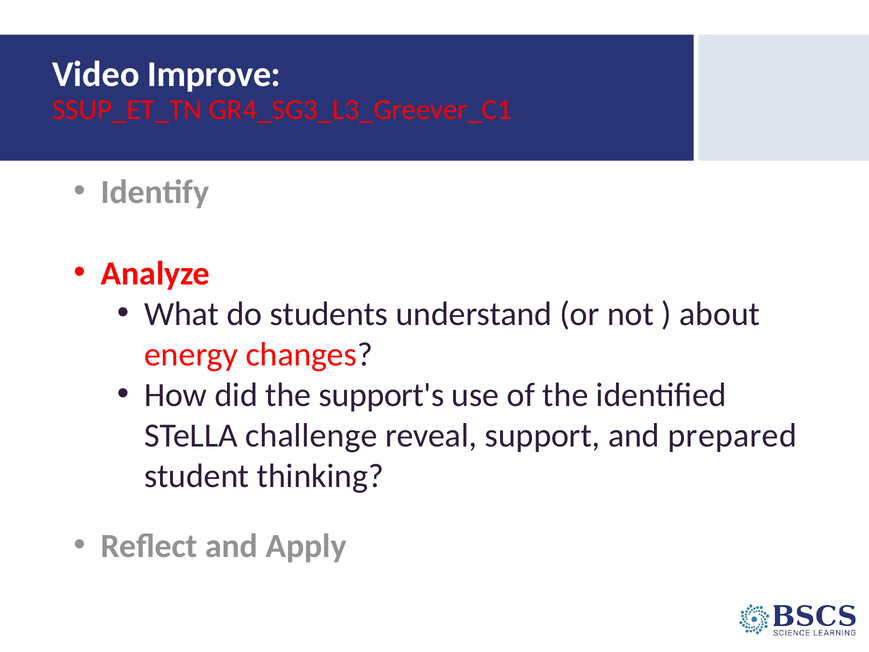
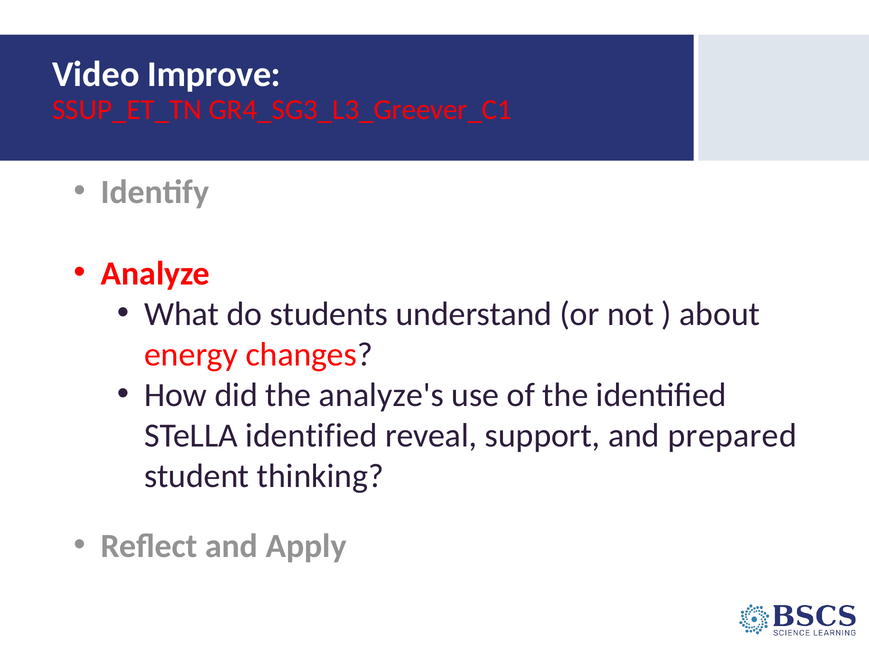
support's: support's -> analyze's
STeLLA challenge: challenge -> identified
